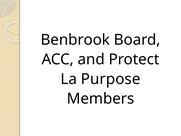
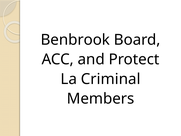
Purpose: Purpose -> Criminal
